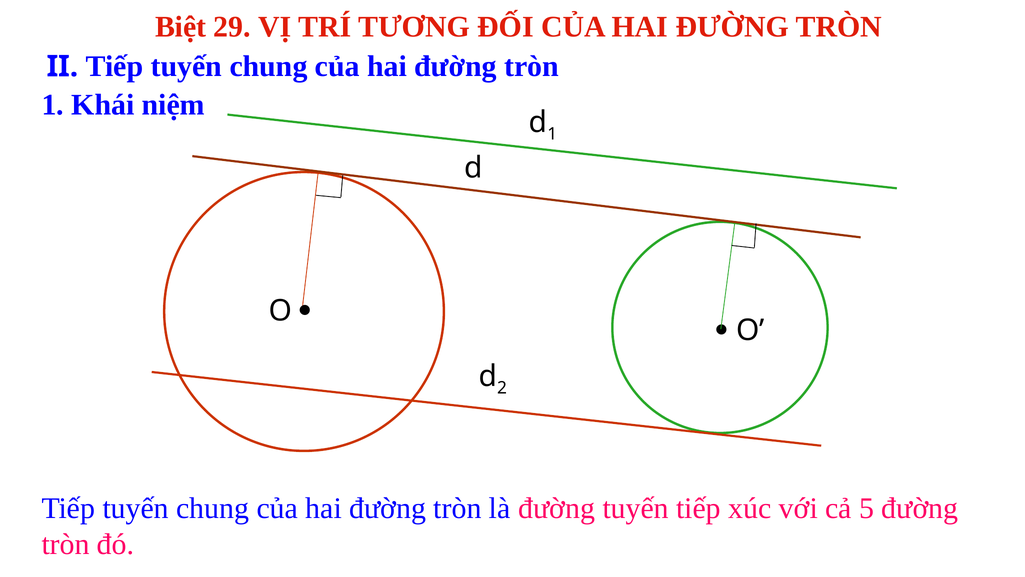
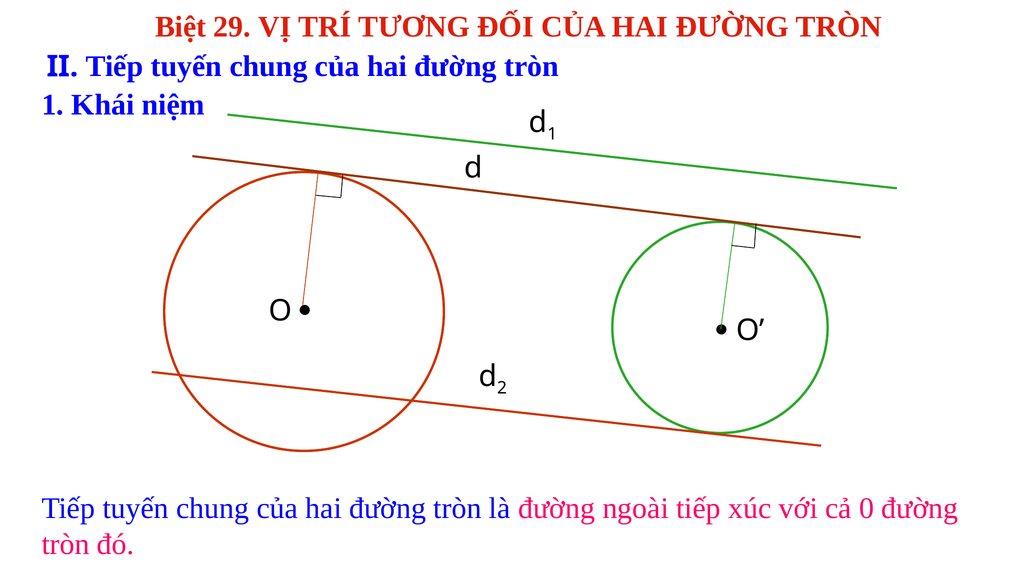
đường tuyến: tuyến -> ngoài
5: 5 -> 0
